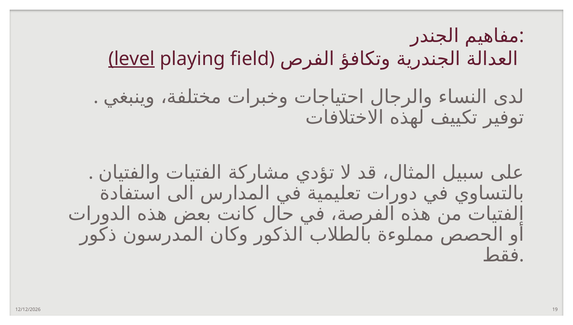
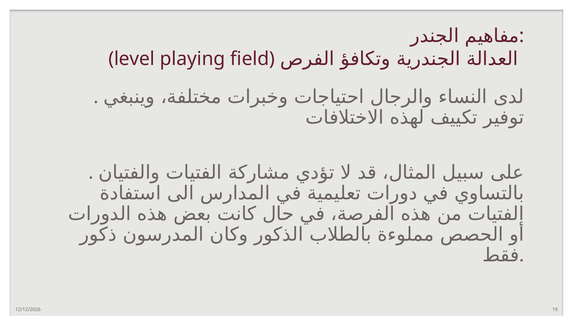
level underline: present -> none
